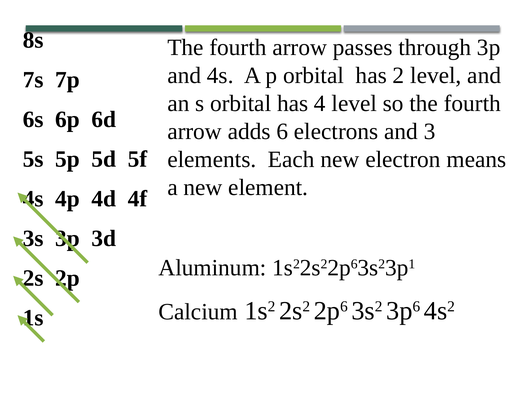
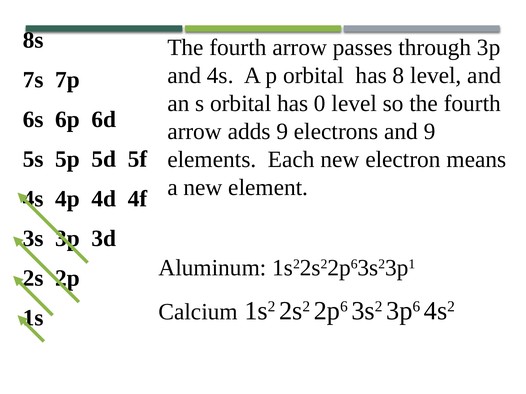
2: 2 -> 8
4: 4 -> 0
adds 6: 6 -> 9
and 3: 3 -> 9
